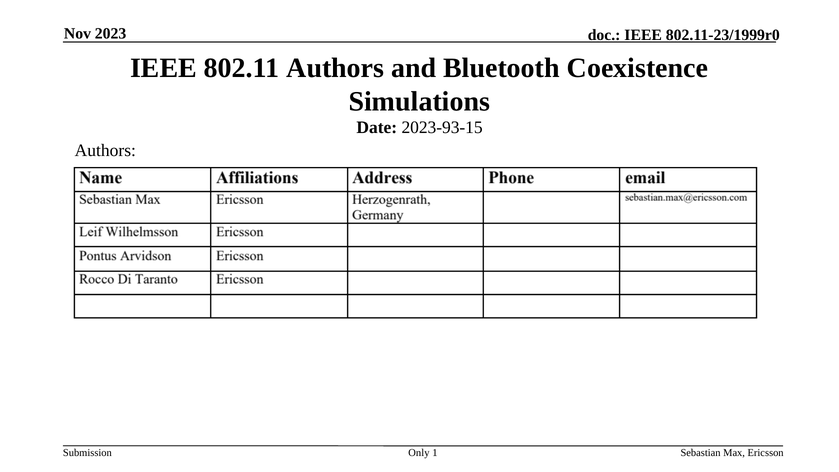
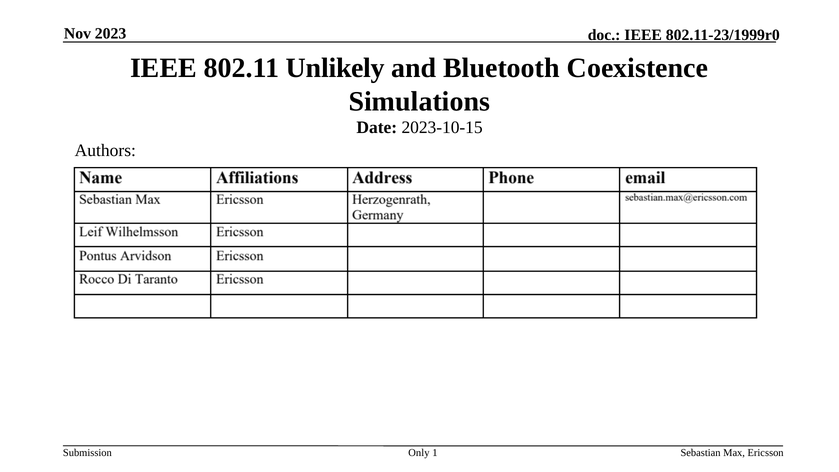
802.11 Authors: Authors -> Unlikely
2023-93-15: 2023-93-15 -> 2023-10-15
